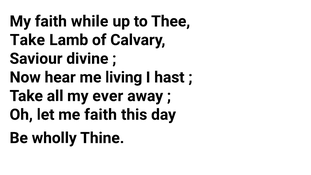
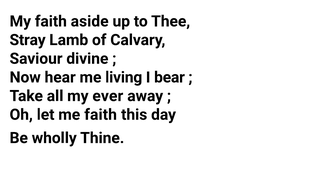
while: while -> aside
Take at (27, 40): Take -> Stray
hast: hast -> bear
